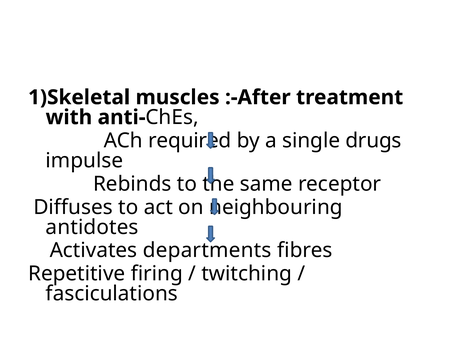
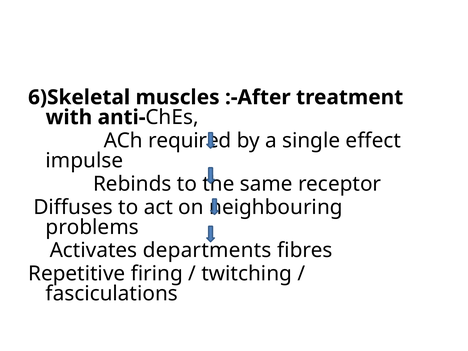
1)Skeletal: 1)Skeletal -> 6)Skeletal
drugs: drugs -> effect
antidotes: antidotes -> problems
